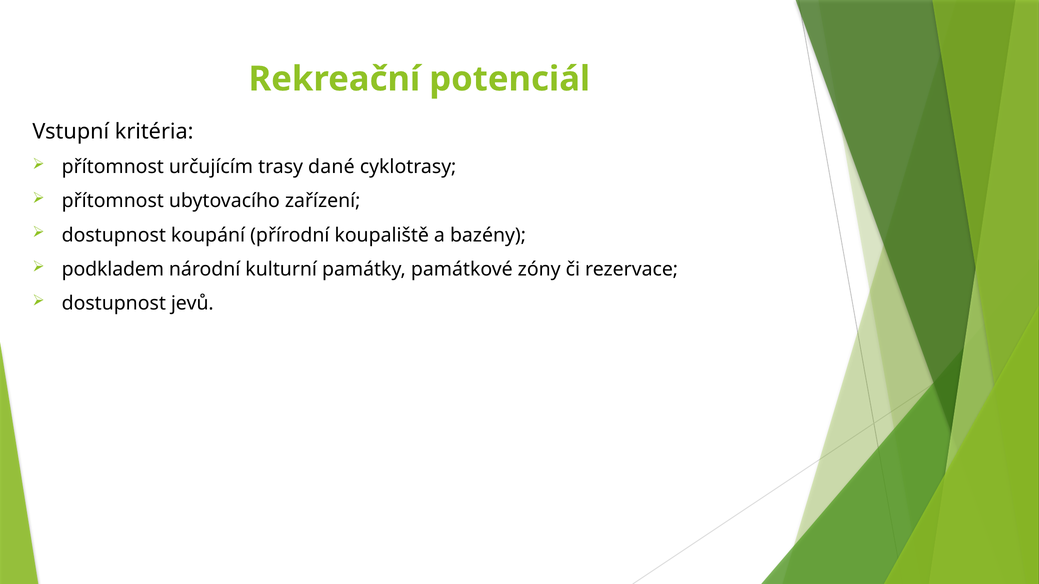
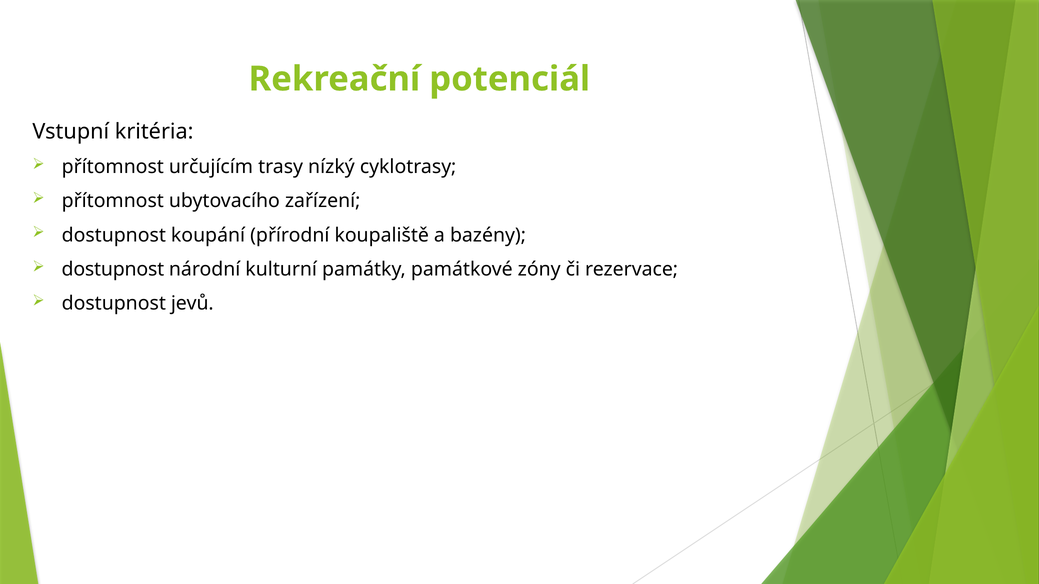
dané: dané -> nízký
podkladem at (113, 269): podkladem -> dostupnost
